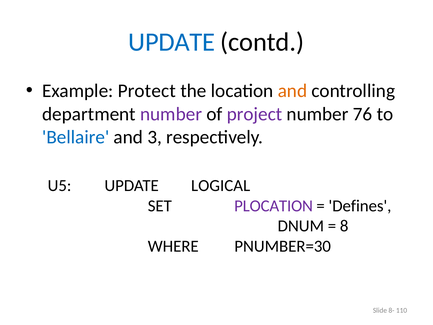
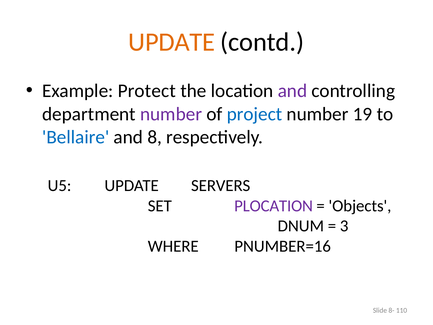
UPDATE at (172, 42) colour: blue -> orange
and at (292, 91) colour: orange -> purple
project colour: purple -> blue
76: 76 -> 19
3: 3 -> 8
LOGICAL: LOGICAL -> SERVERS
Defines: Defines -> Objects
8: 8 -> 3
PNUMBER=30: PNUMBER=30 -> PNUMBER=16
